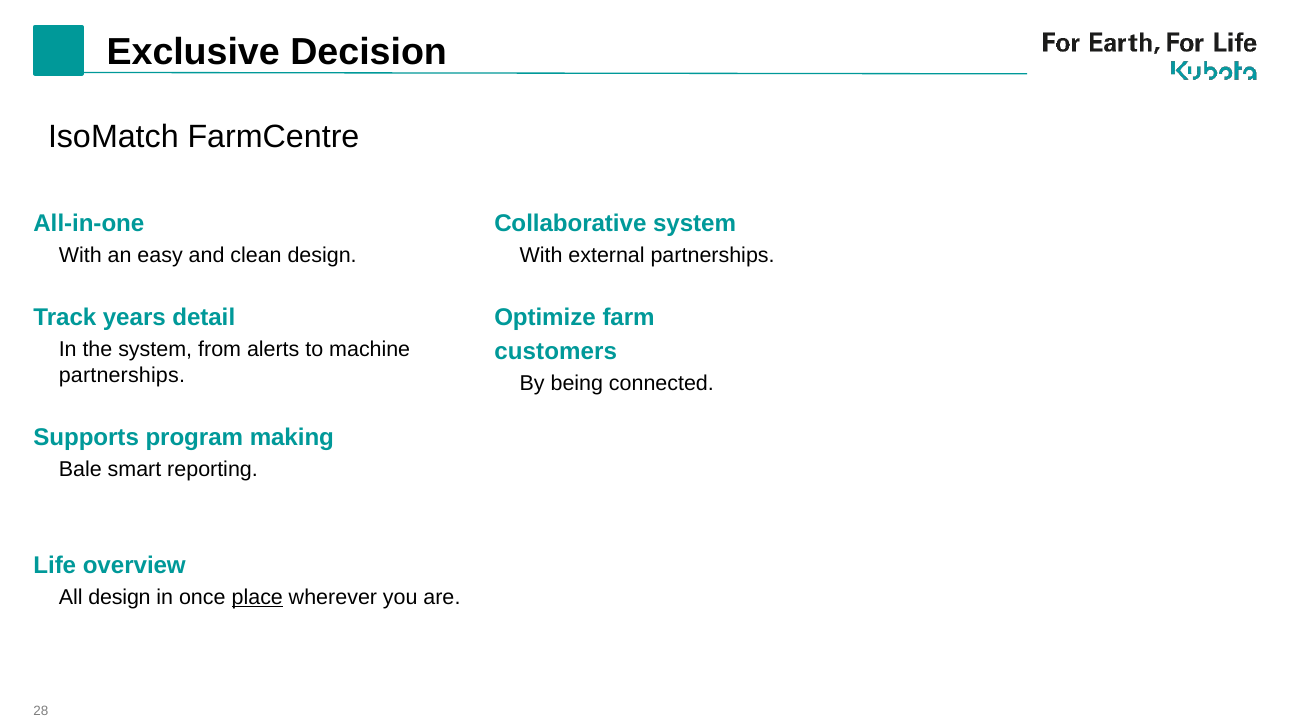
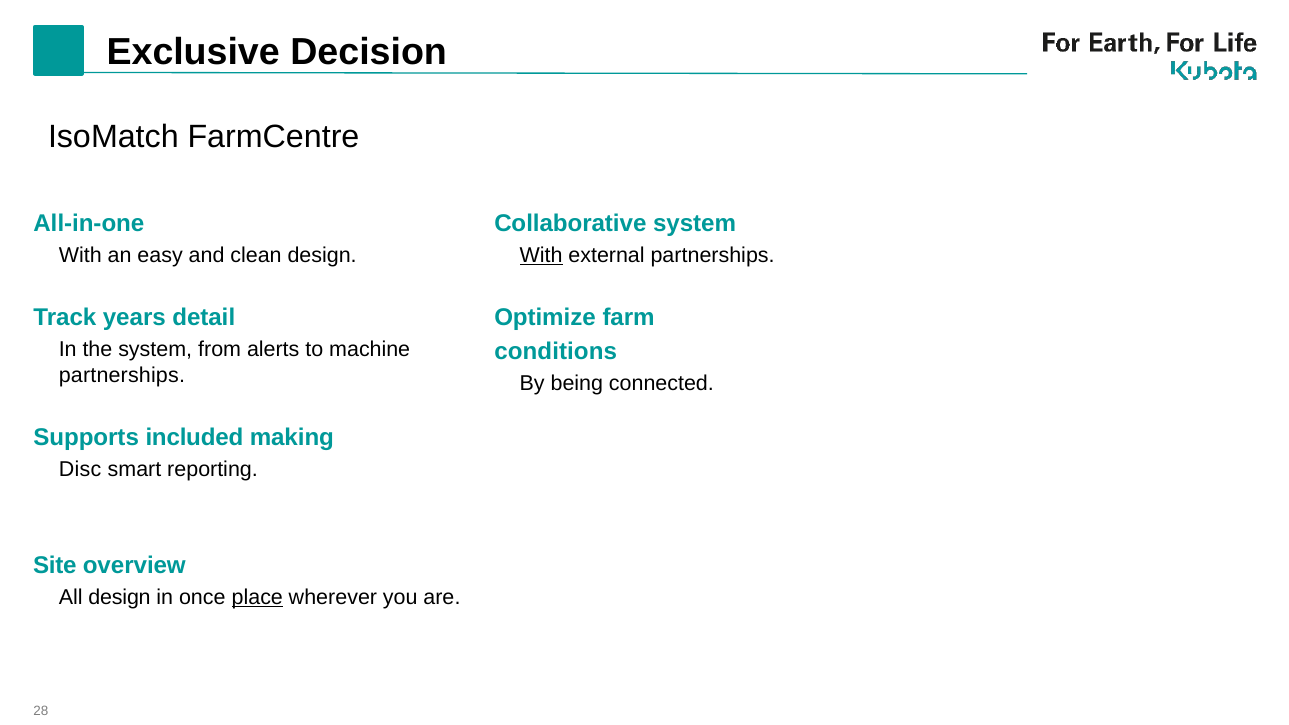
With at (541, 255) underline: none -> present
customers: customers -> conditions
program: program -> included
Bale: Bale -> Disc
Life: Life -> Site
